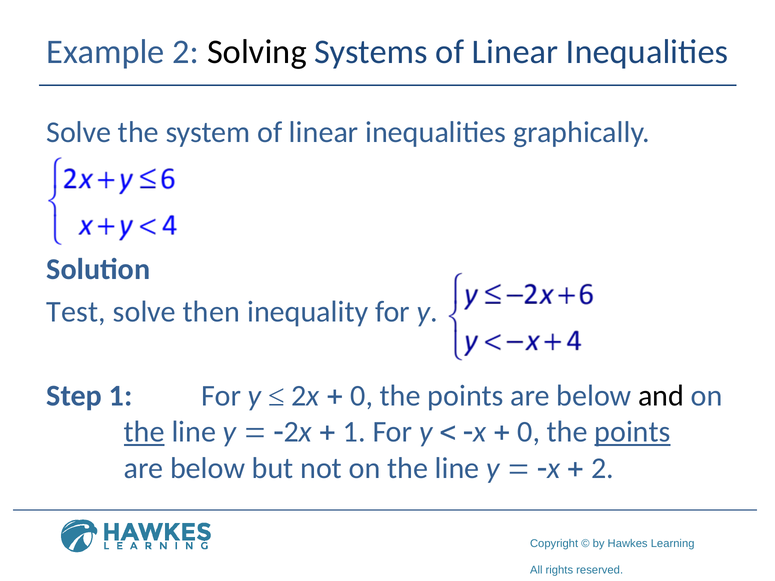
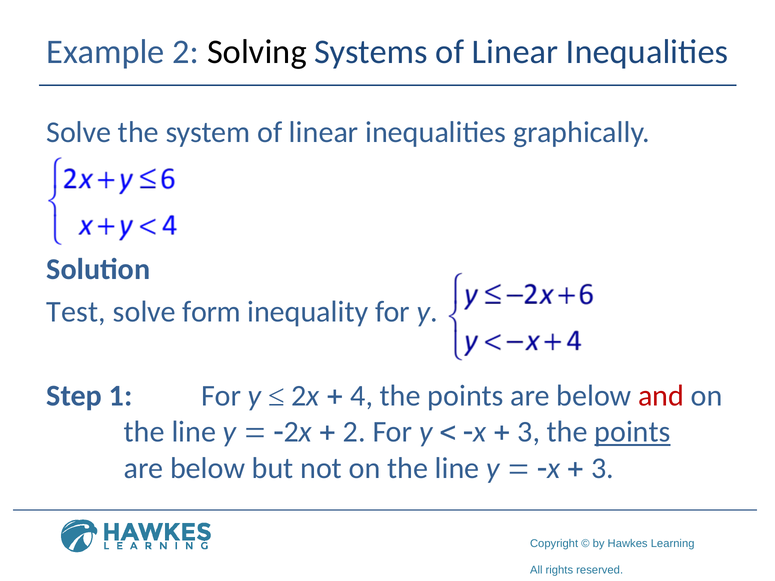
then: then -> form
0 at (362, 396): 0 -> 4
and colour: black -> red
the at (144, 432) underline: present -> none
1 at (354, 432): 1 -> 2
0 at (529, 432): 0 -> 3
2 at (602, 468): 2 -> 3
